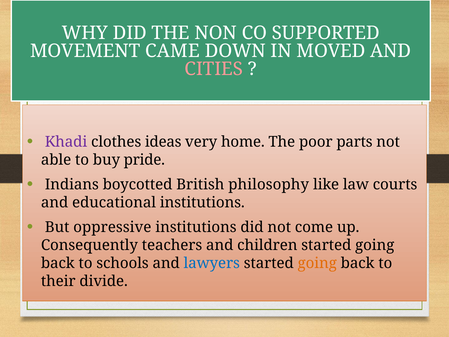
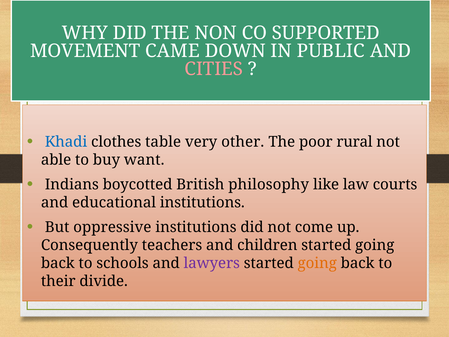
MOVED: MOVED -> PUBLIC
Khadi colour: purple -> blue
ideas: ideas -> table
home: home -> other
parts: parts -> rural
pride: pride -> want
lawyers colour: blue -> purple
